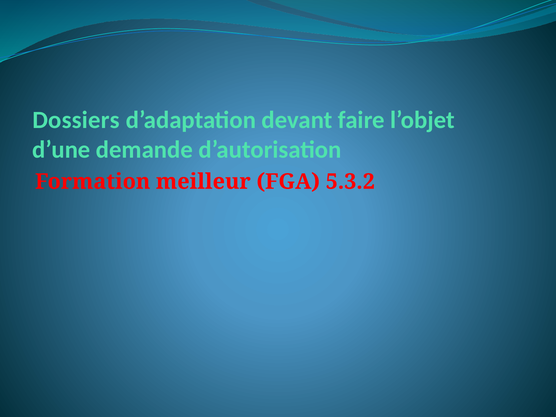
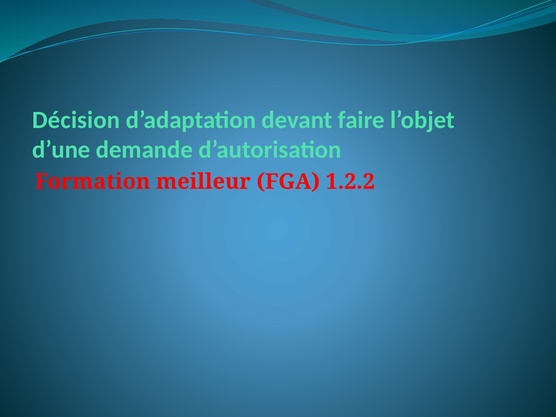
Dossiers: Dossiers -> Décision
5.3.2: 5.3.2 -> 1.2.2
